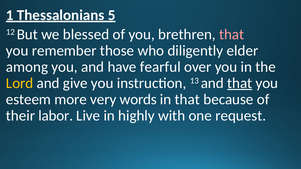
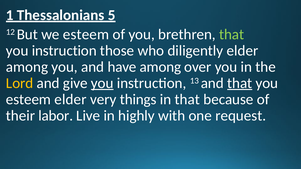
we blessed: blessed -> esteem
that at (232, 34) colour: pink -> light green
remember at (64, 51): remember -> instruction
have fearful: fearful -> among
you at (102, 83) underline: none -> present
esteem more: more -> elder
words: words -> things
